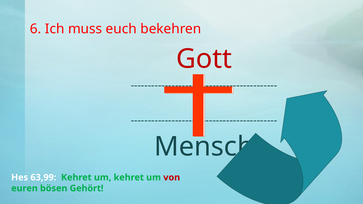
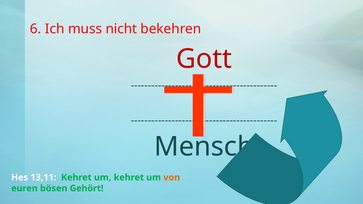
euch: euch -> nicht
63,99: 63,99 -> 13,11
von colour: red -> orange
